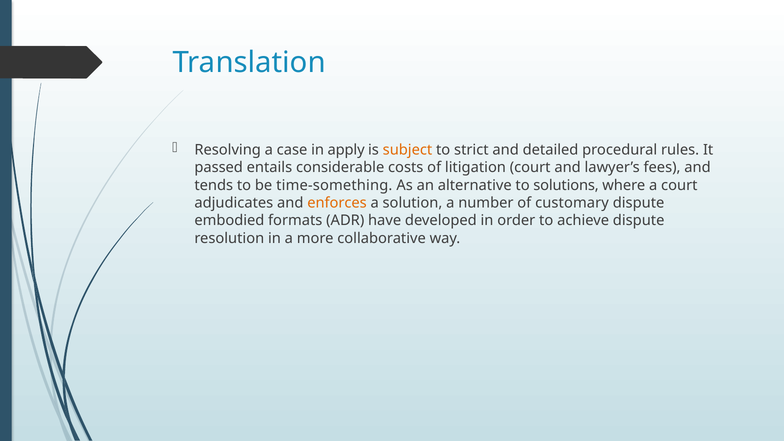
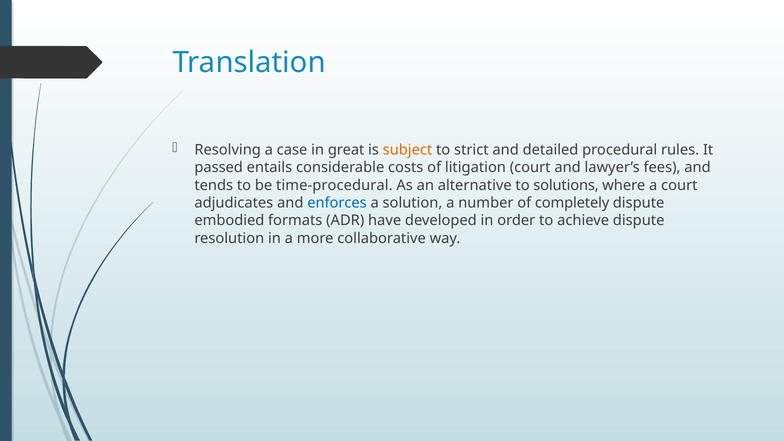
apply: apply -> great
time-something: time-something -> time-procedural
enforces colour: orange -> blue
customary: customary -> completely
